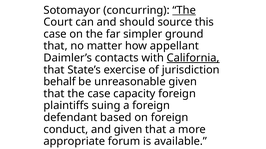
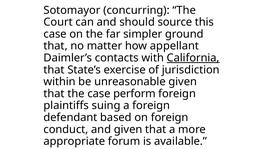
The at (184, 10) underline: present -> none
behalf: behalf -> within
capacity: capacity -> perform
